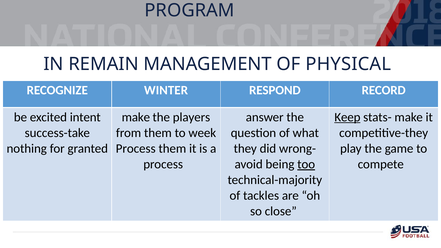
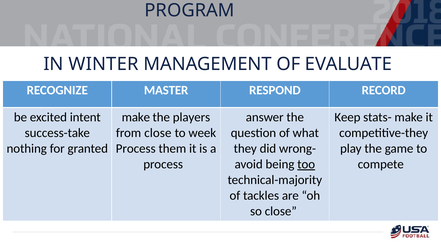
REMAIN: REMAIN -> WINTER
PHYSICAL: PHYSICAL -> EVALUATE
WINTER: WINTER -> MASTER
Keep underline: present -> none
from them: them -> close
